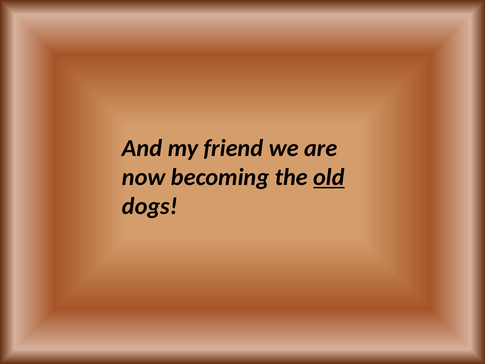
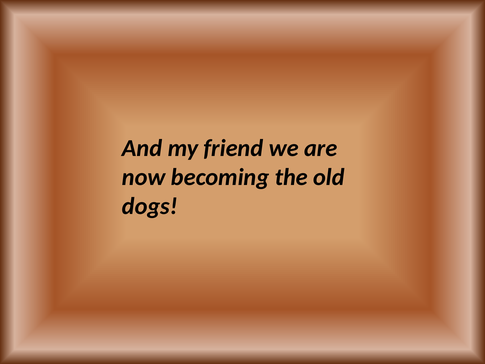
old underline: present -> none
